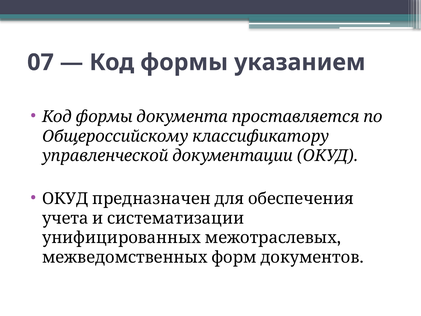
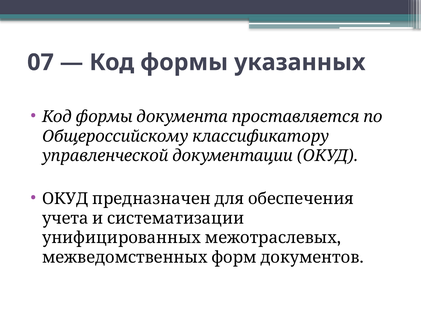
указанием: указанием -> указанных
